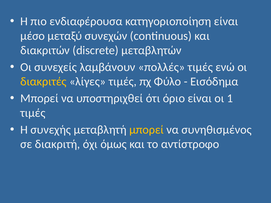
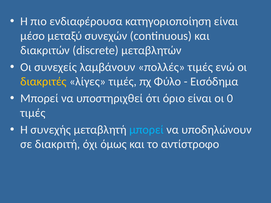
1: 1 -> 0
μπορεί at (147, 130) colour: yellow -> light blue
συνηθισμένος: συνηθισμένος -> υποδηλώνουν
